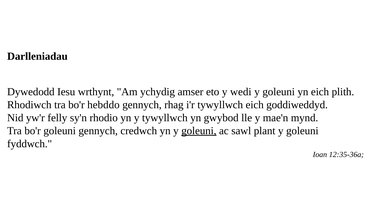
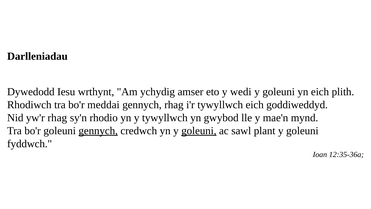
hebddo: hebddo -> meddai
yw'r felly: felly -> rhag
gennych at (98, 131) underline: none -> present
